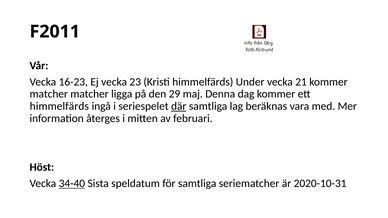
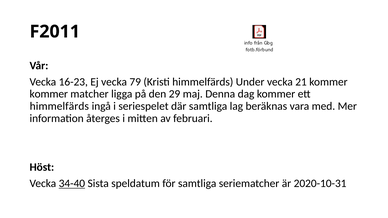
23: 23 -> 79
matcher at (49, 94): matcher -> kommer
där underline: present -> none
